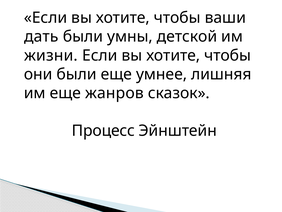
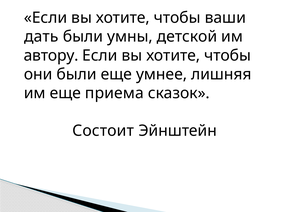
жизни: жизни -> автору
жанров: жанров -> приема
Процесс: Процесс -> Состоит
